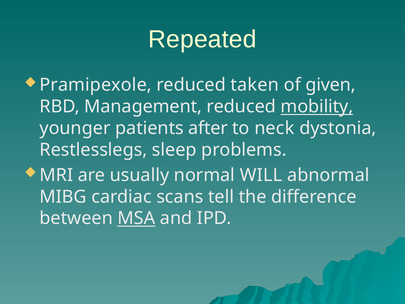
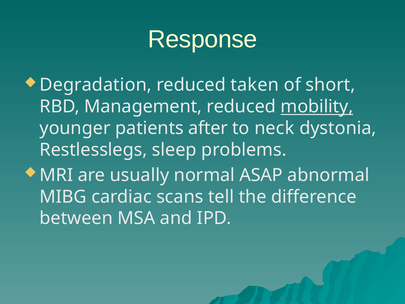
Repeated: Repeated -> Response
Pramipexole: Pramipexole -> Degradation
given: given -> short
WILL: WILL -> ASAP
MSA underline: present -> none
